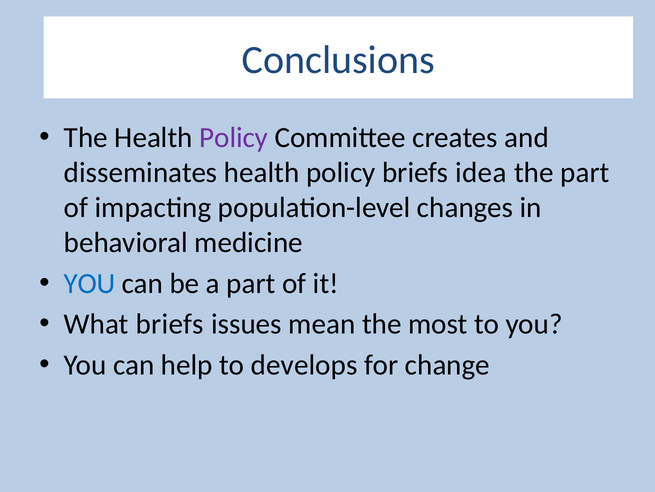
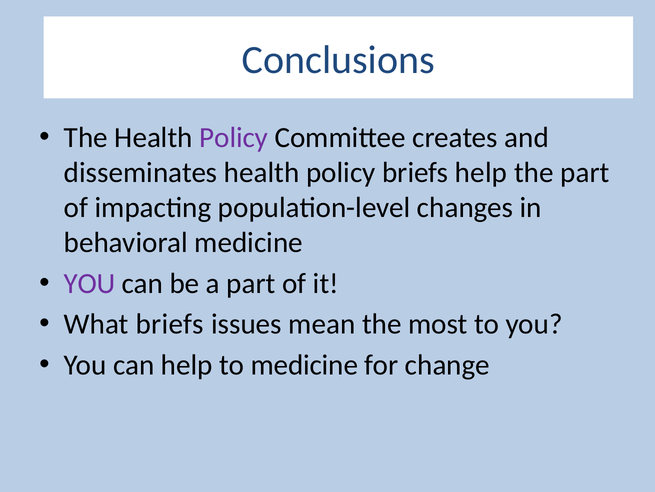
briefs idea: idea -> help
YOU at (90, 283) colour: blue -> purple
to develops: develops -> medicine
